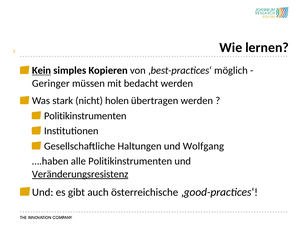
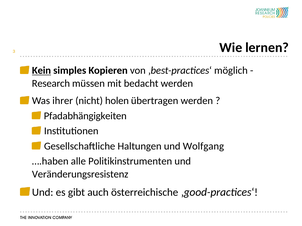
Geringer: Geringer -> Research
stark: stark -> ihrer
Politikinstrumenten at (85, 116): Politikinstrumenten -> Pfadabhängigkeiten
Veränderungsresistenz underline: present -> none
